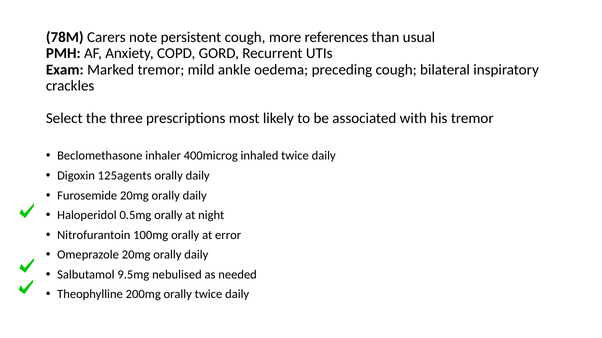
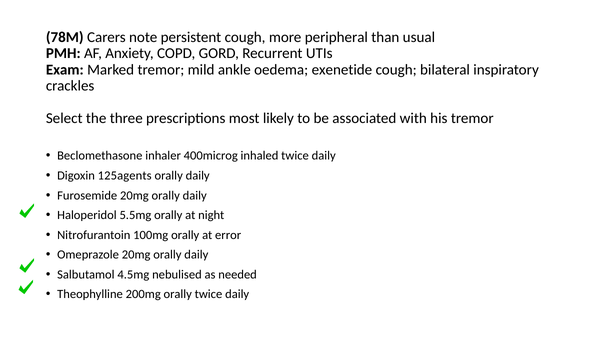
references: references -> peripheral
preceding: preceding -> exenetide
0.5mg: 0.5mg -> 5.5mg
9.5mg: 9.5mg -> 4.5mg
